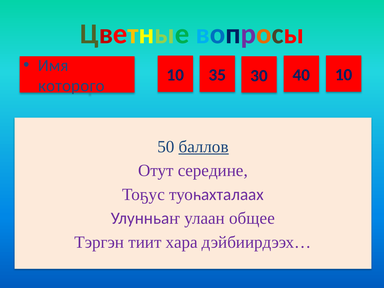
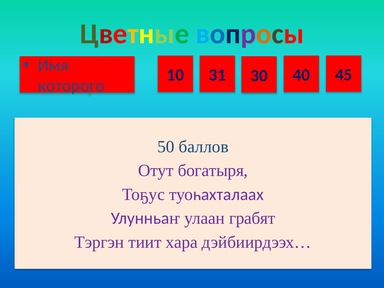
35: 35 -> 31
30 10: 10 -> 45
баллов underline: present -> none
середине: середине -> богатыря
общее: общее -> грабят
